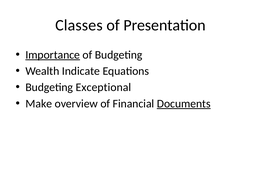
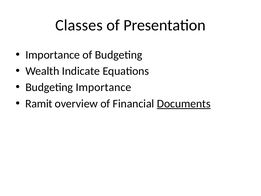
Importance at (53, 55) underline: present -> none
Budgeting Exceptional: Exceptional -> Importance
Make: Make -> Ramit
